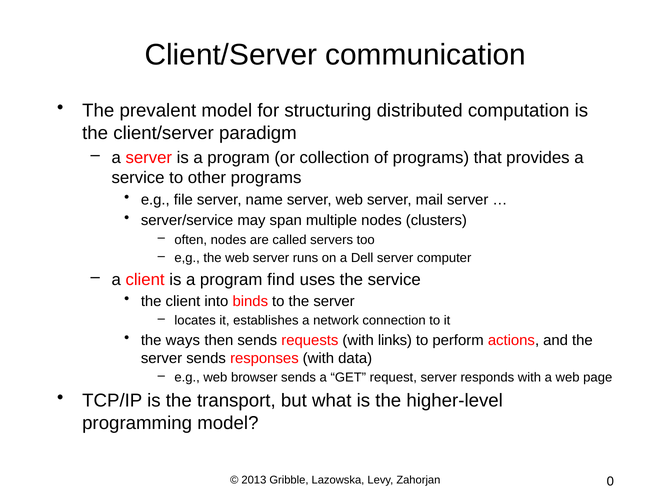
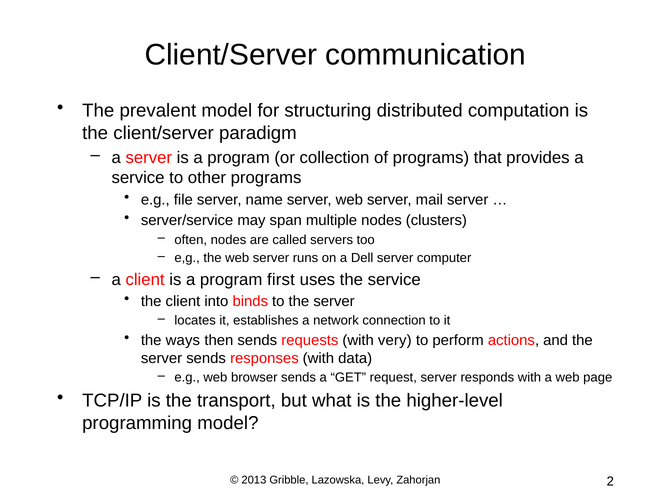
find: find -> first
links: links -> very
0: 0 -> 2
